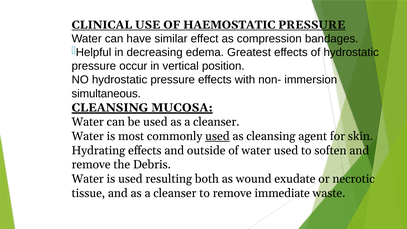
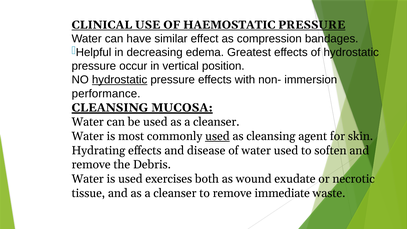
hydrostatic at (120, 80) underline: none -> present
simultaneous: simultaneous -> performance
outside: outside -> disease
resulting: resulting -> exercises
